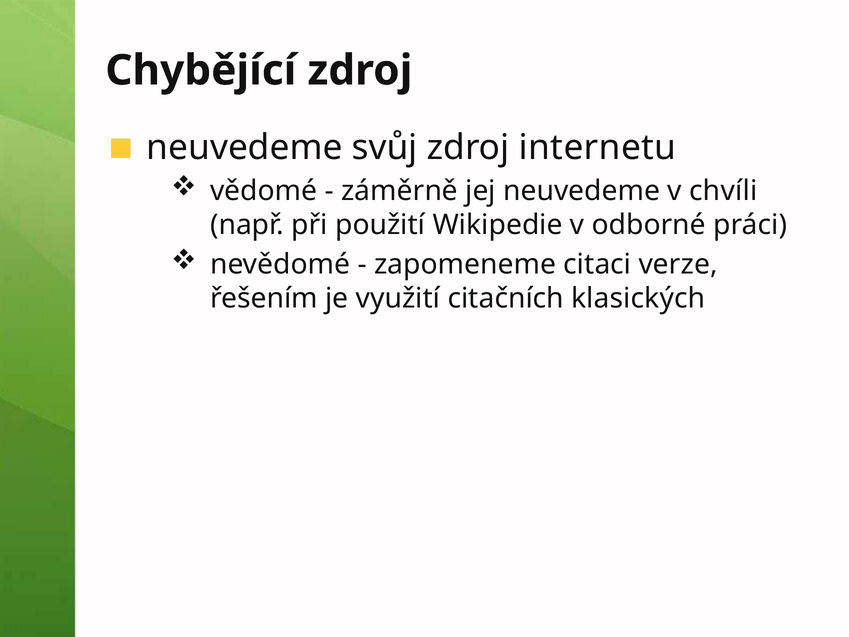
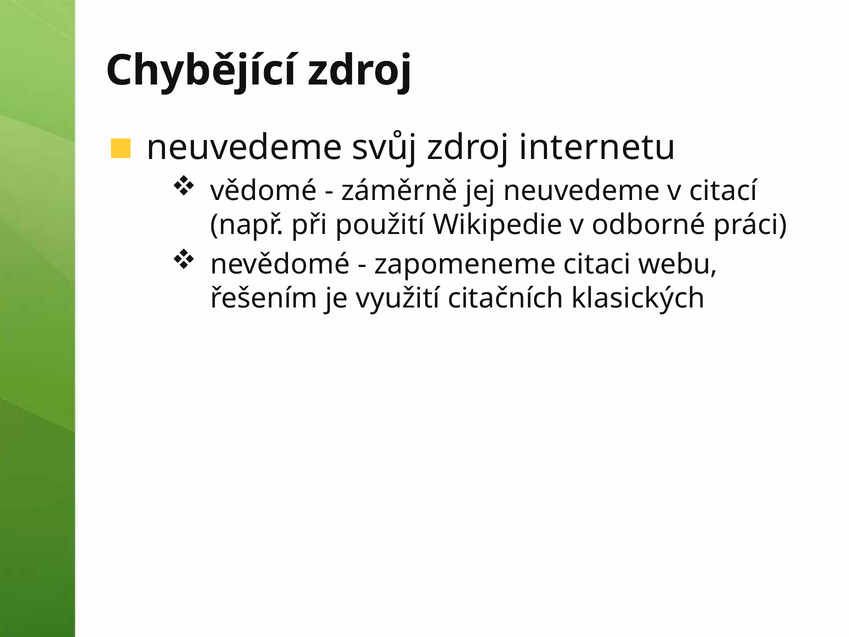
chvíli: chvíli -> citací
verze: verze -> webu
